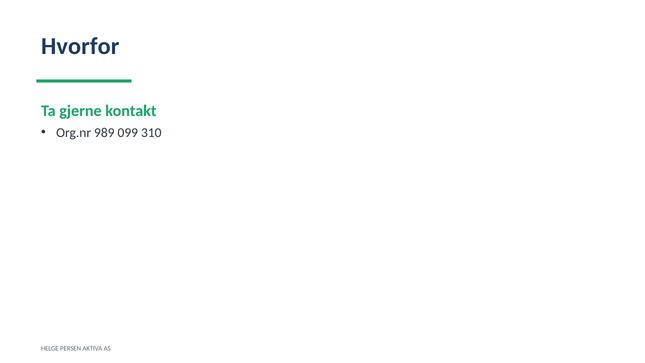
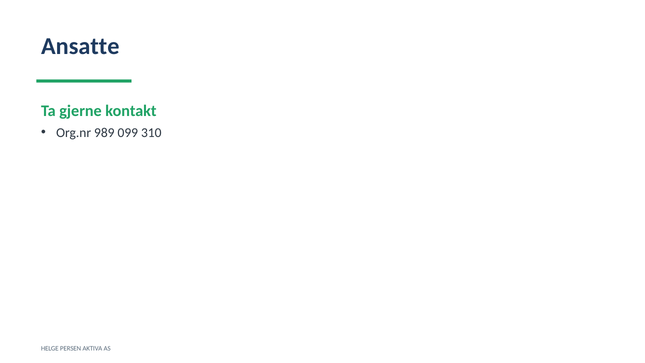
Hvorfor: Hvorfor -> Ansatte
